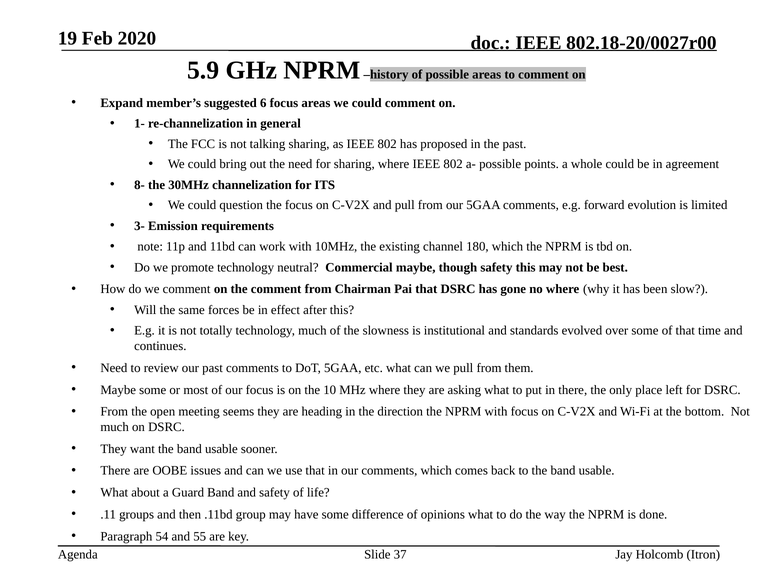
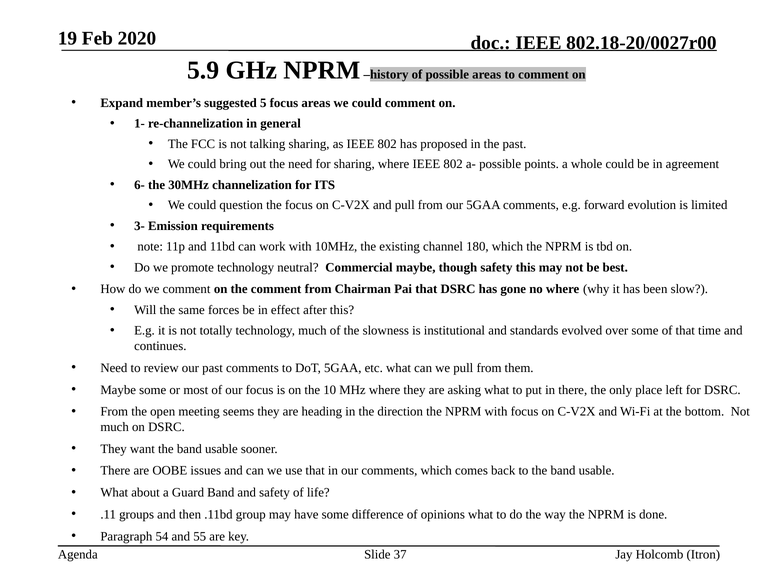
6: 6 -> 5
8-: 8- -> 6-
